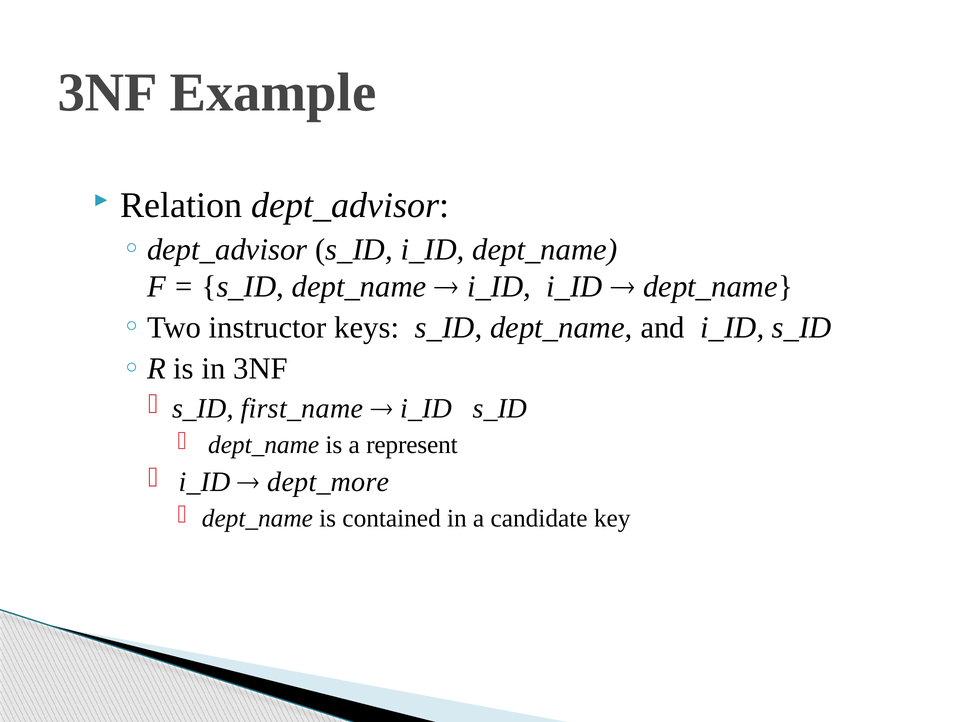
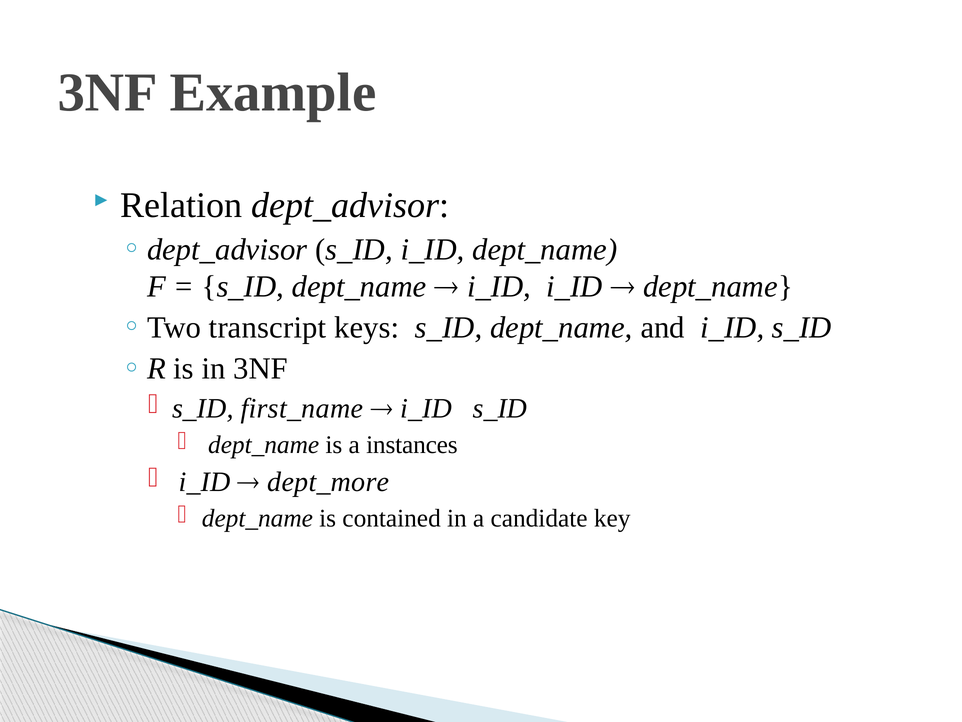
instructor: instructor -> transcript
represent: represent -> instances
